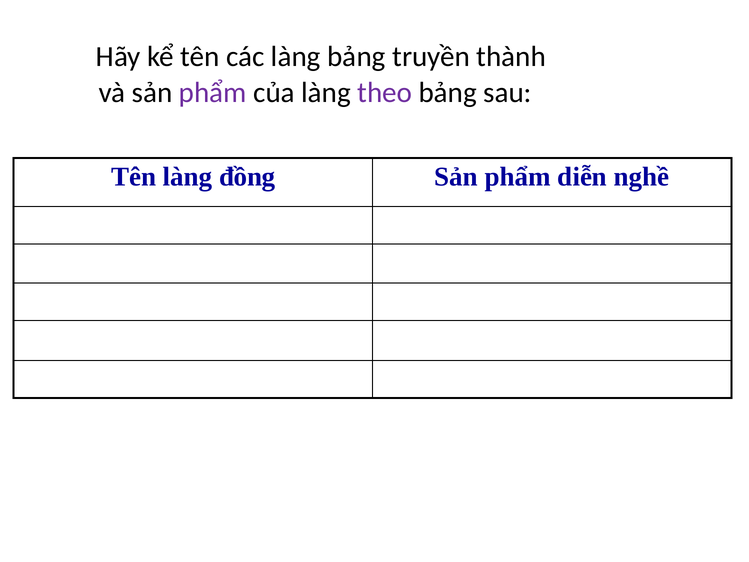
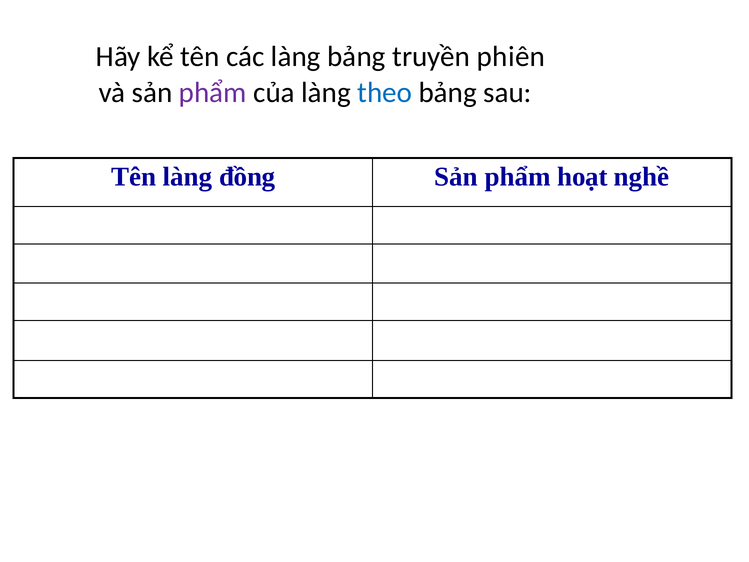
thành: thành -> phiên
theo colour: purple -> blue
diễn: diễn -> hoạt
